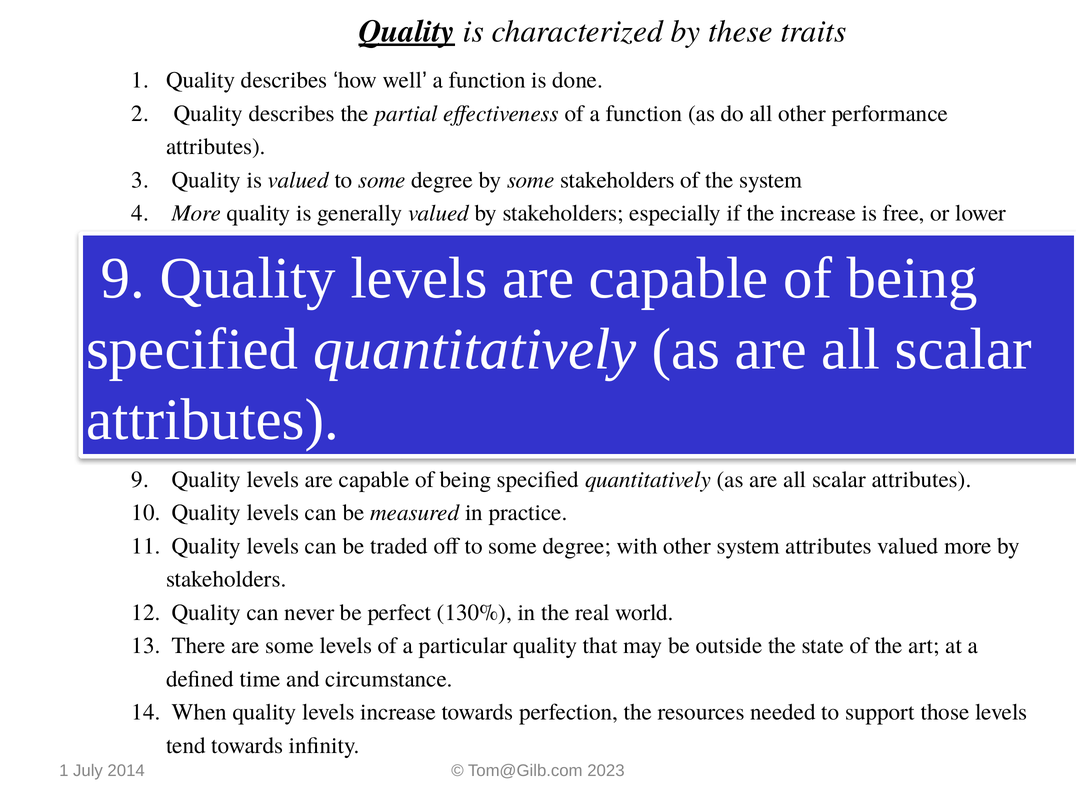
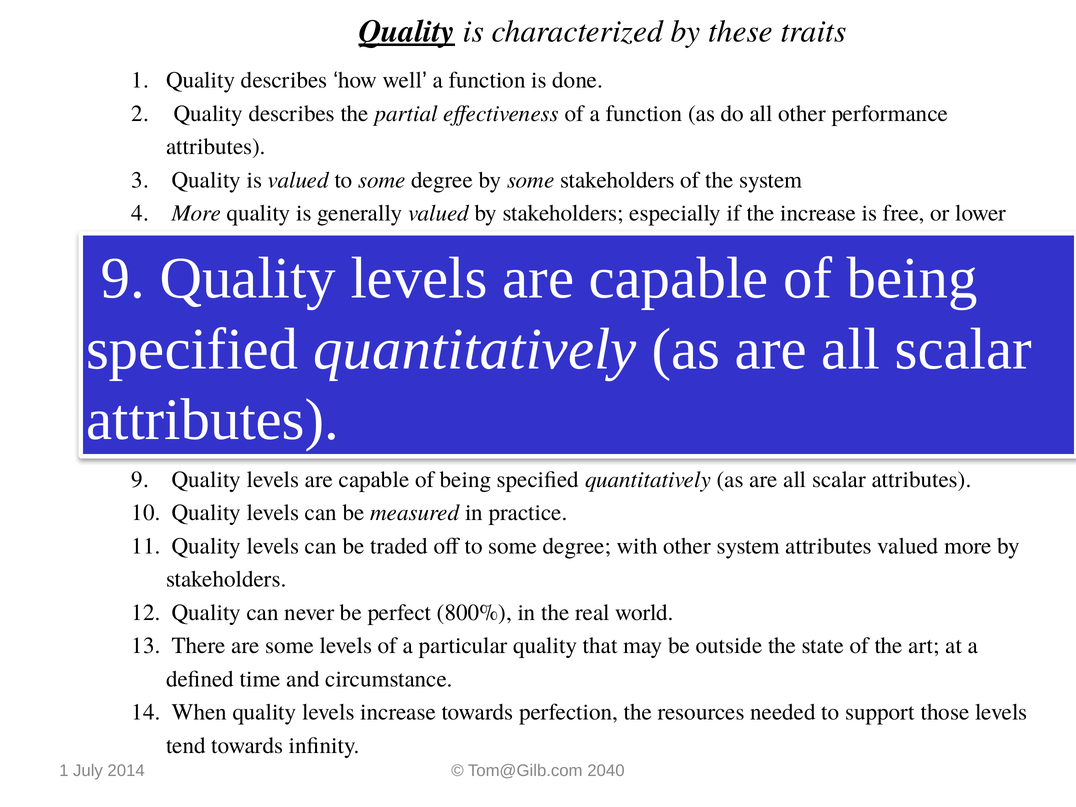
130%: 130% -> 800%
2023: 2023 -> 2040
